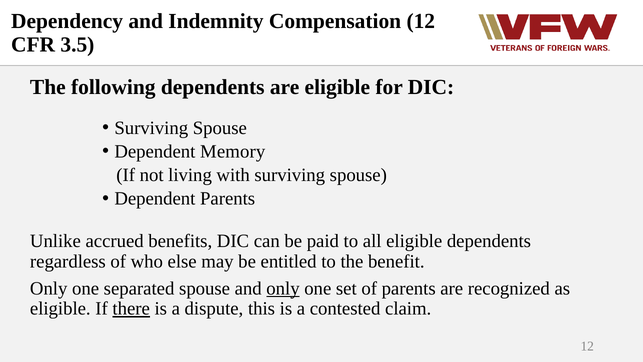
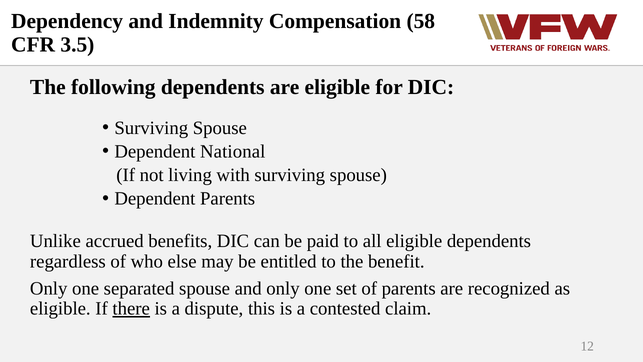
Compensation 12: 12 -> 58
Memory: Memory -> National
only at (283, 288) underline: present -> none
